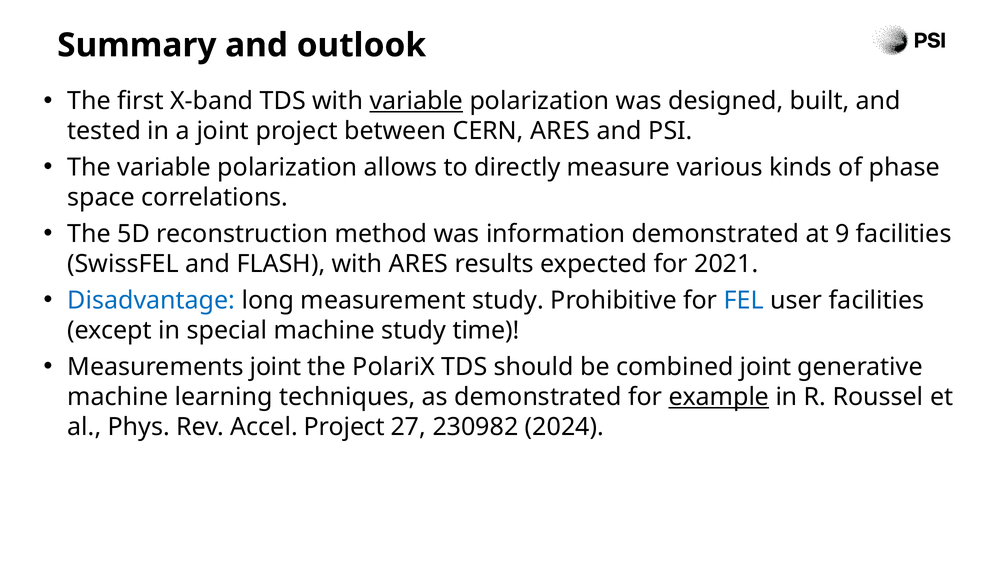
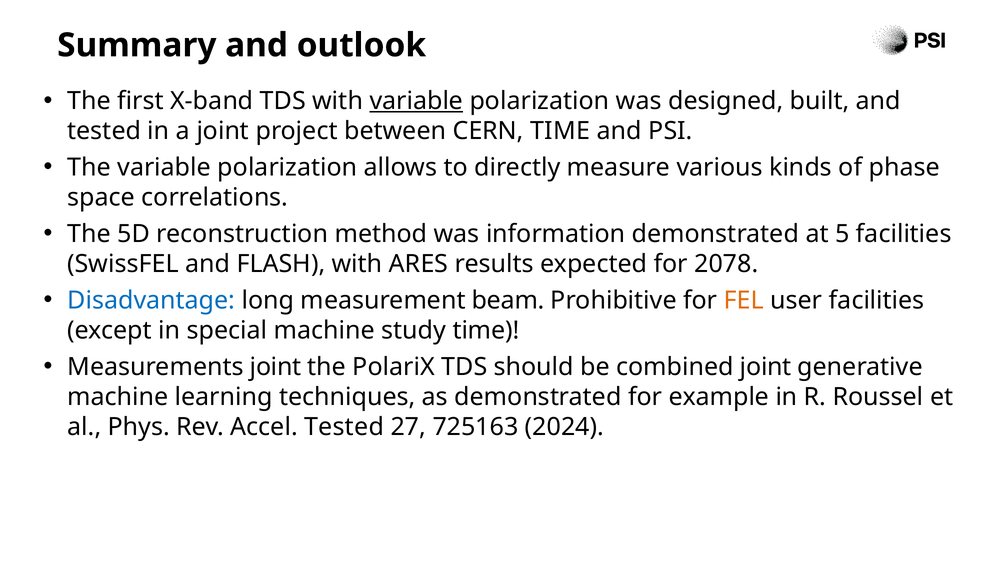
CERN ARES: ARES -> TIME
9: 9 -> 5
2021: 2021 -> 2078
measurement study: study -> beam
FEL colour: blue -> orange
example underline: present -> none
Accel Project: Project -> Tested
230982: 230982 -> 725163
